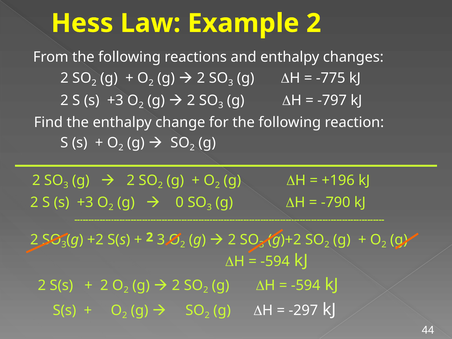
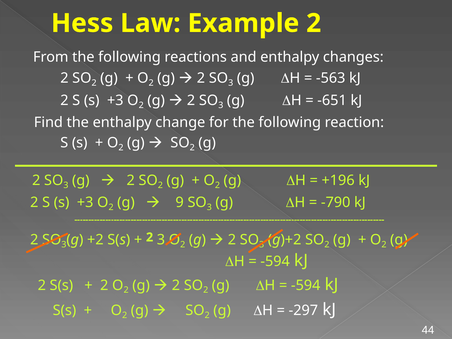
-775: -775 -> -563
-797: -797 -> -651
0: 0 -> 9
